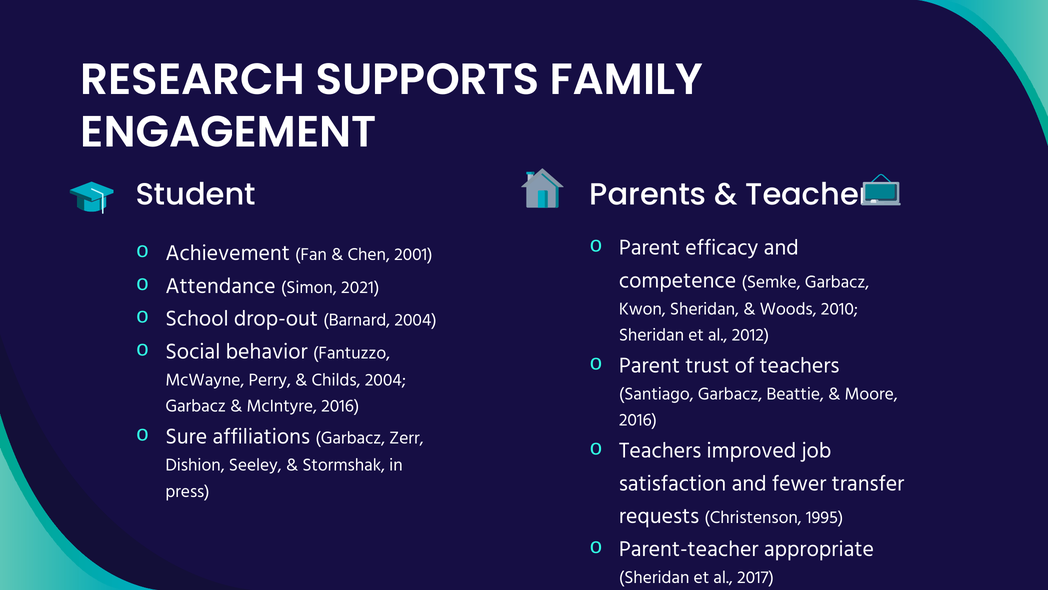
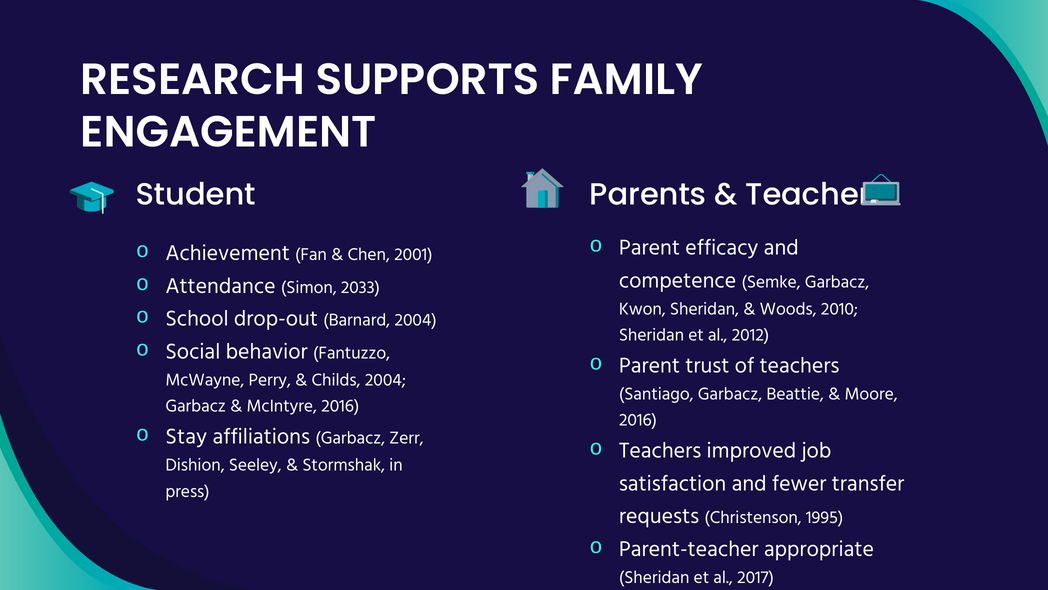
2021: 2021 -> 2033
Sure: Sure -> Stay
